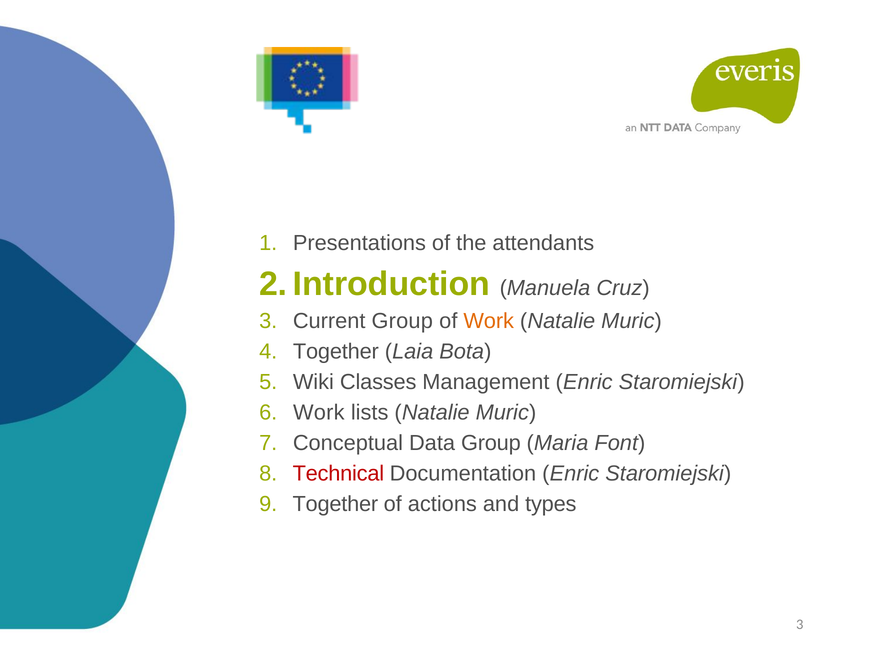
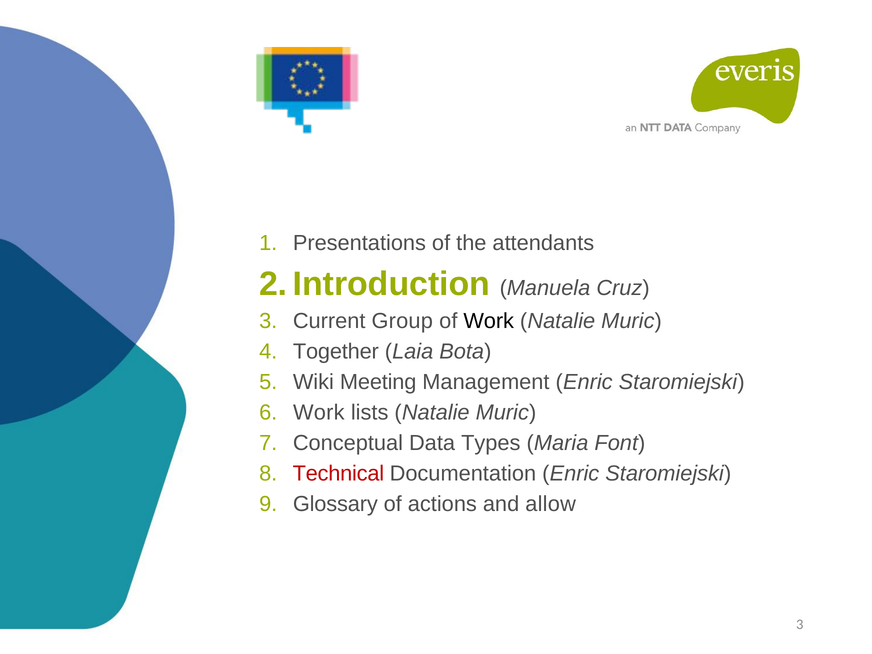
Work at (489, 321) colour: orange -> black
Classes: Classes -> Meeting
Data Group: Group -> Types
Together at (335, 504): Together -> Glossary
types: types -> allow
